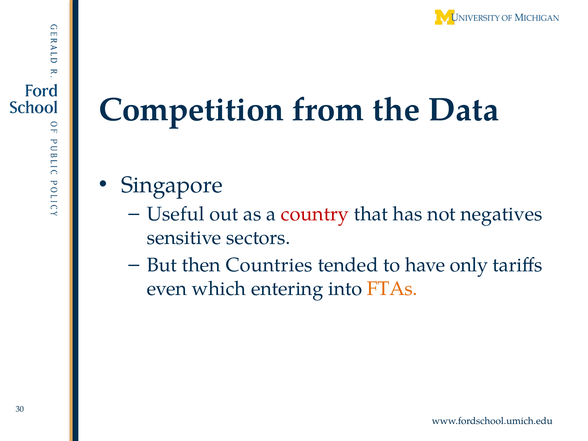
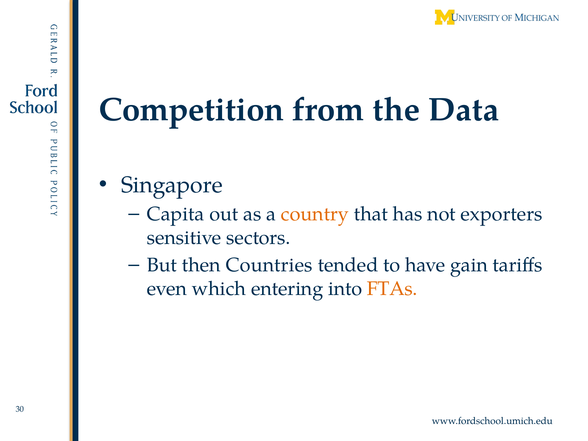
Useful: Useful -> Capita
country colour: red -> orange
negatives: negatives -> exporters
only: only -> gain
